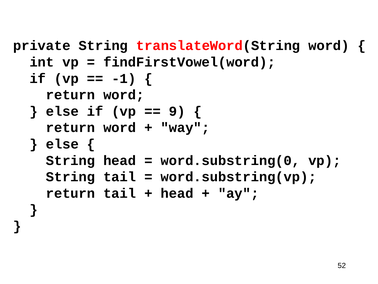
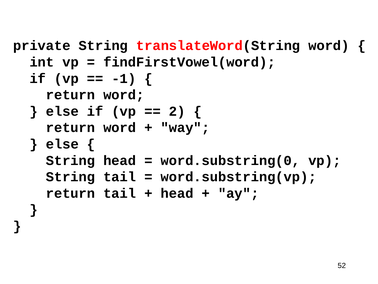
9: 9 -> 2
